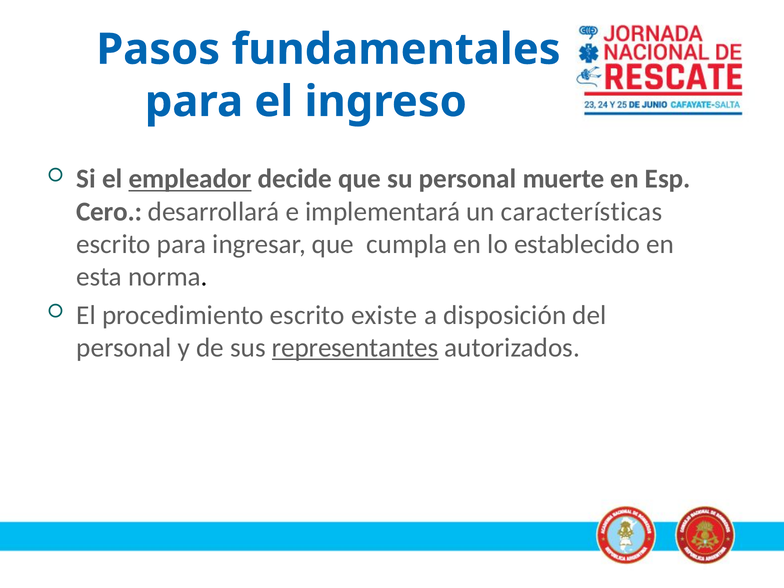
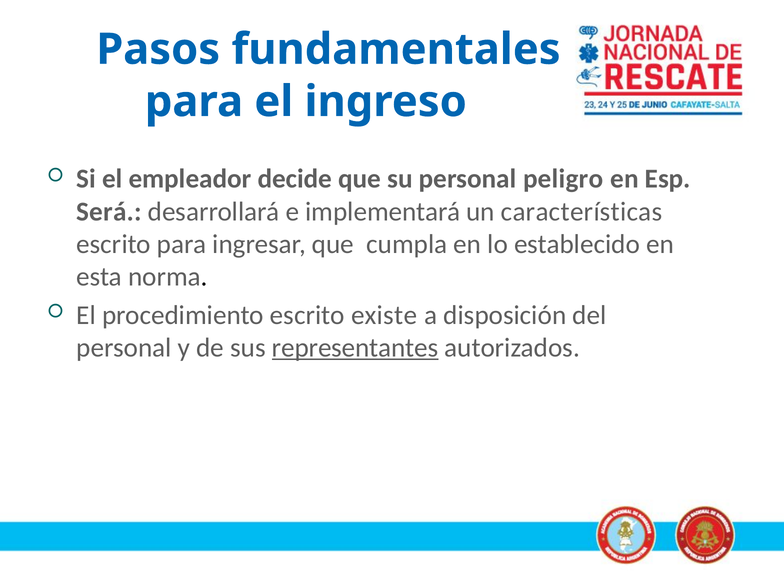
empleador underline: present -> none
muerte: muerte -> peligro
Cero: Cero -> Será
